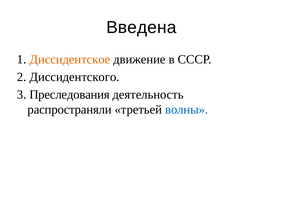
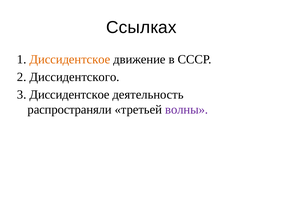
Введена: Введена -> Ссылках
3 Преследования: Преследования -> Диссидентское
волны colour: blue -> purple
